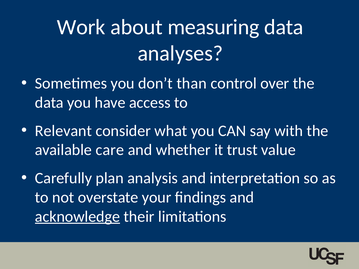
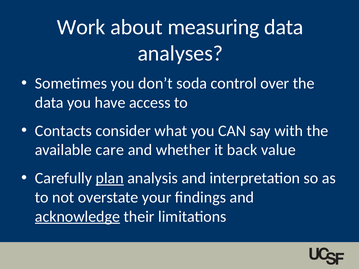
than: than -> soda
Relevant: Relevant -> Contacts
trust: trust -> back
plan underline: none -> present
